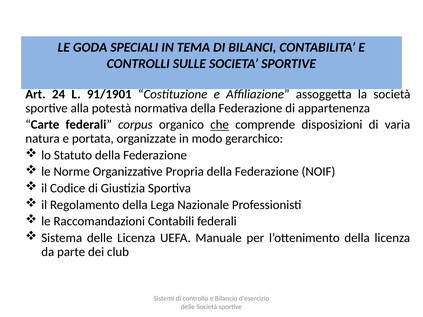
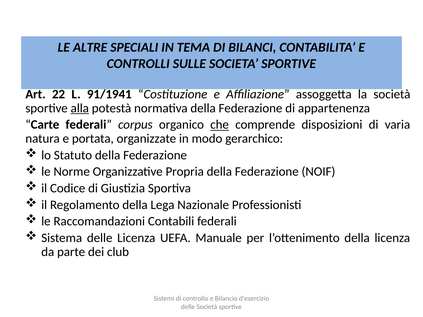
GODA: GODA -> ALTRE
24: 24 -> 22
91/1901: 91/1901 -> 91/1941
alla underline: none -> present
